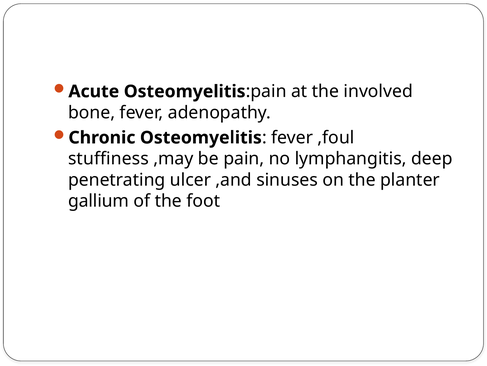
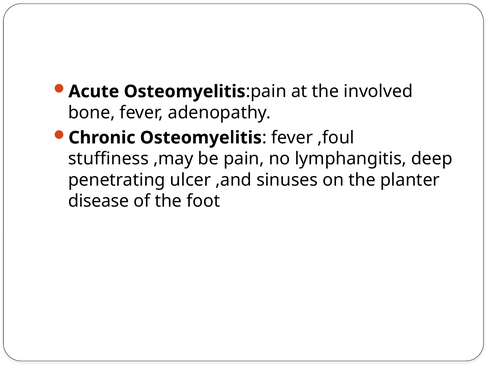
gallium: gallium -> disease
